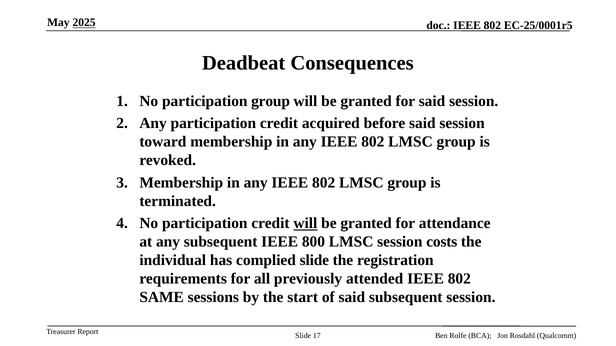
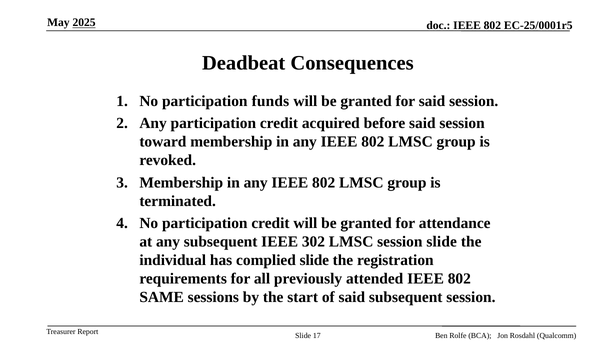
participation group: group -> funds
will at (305, 224) underline: present -> none
800: 800 -> 302
LMSC session costs: costs -> slide
